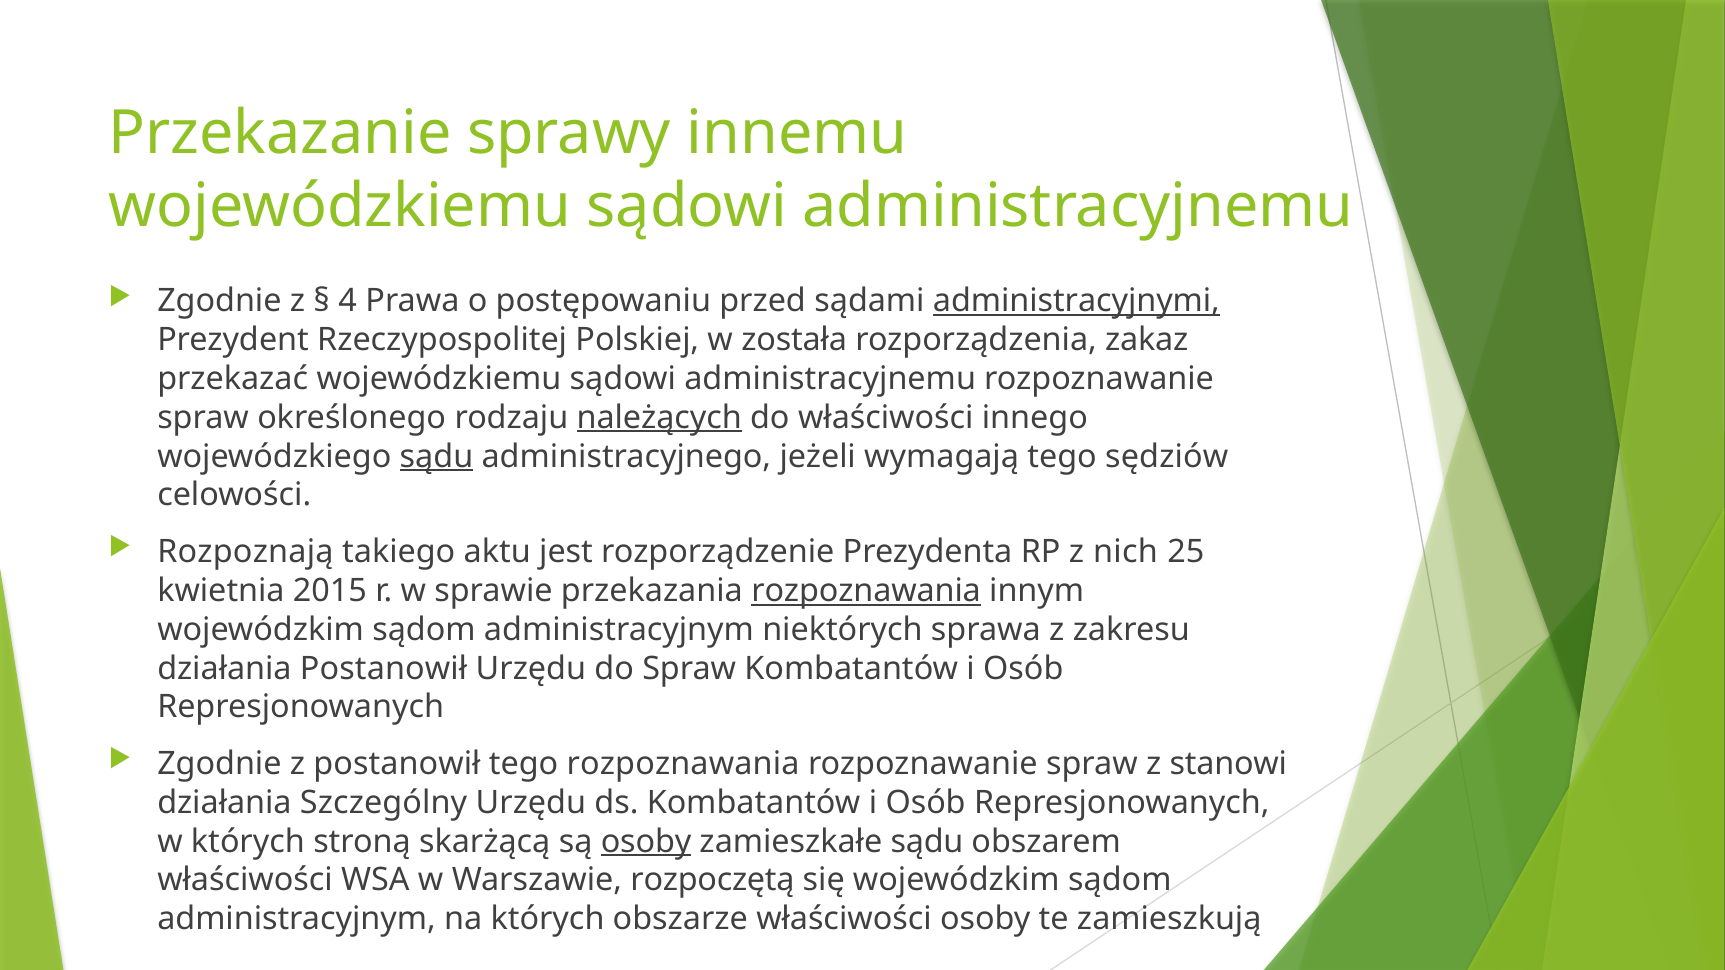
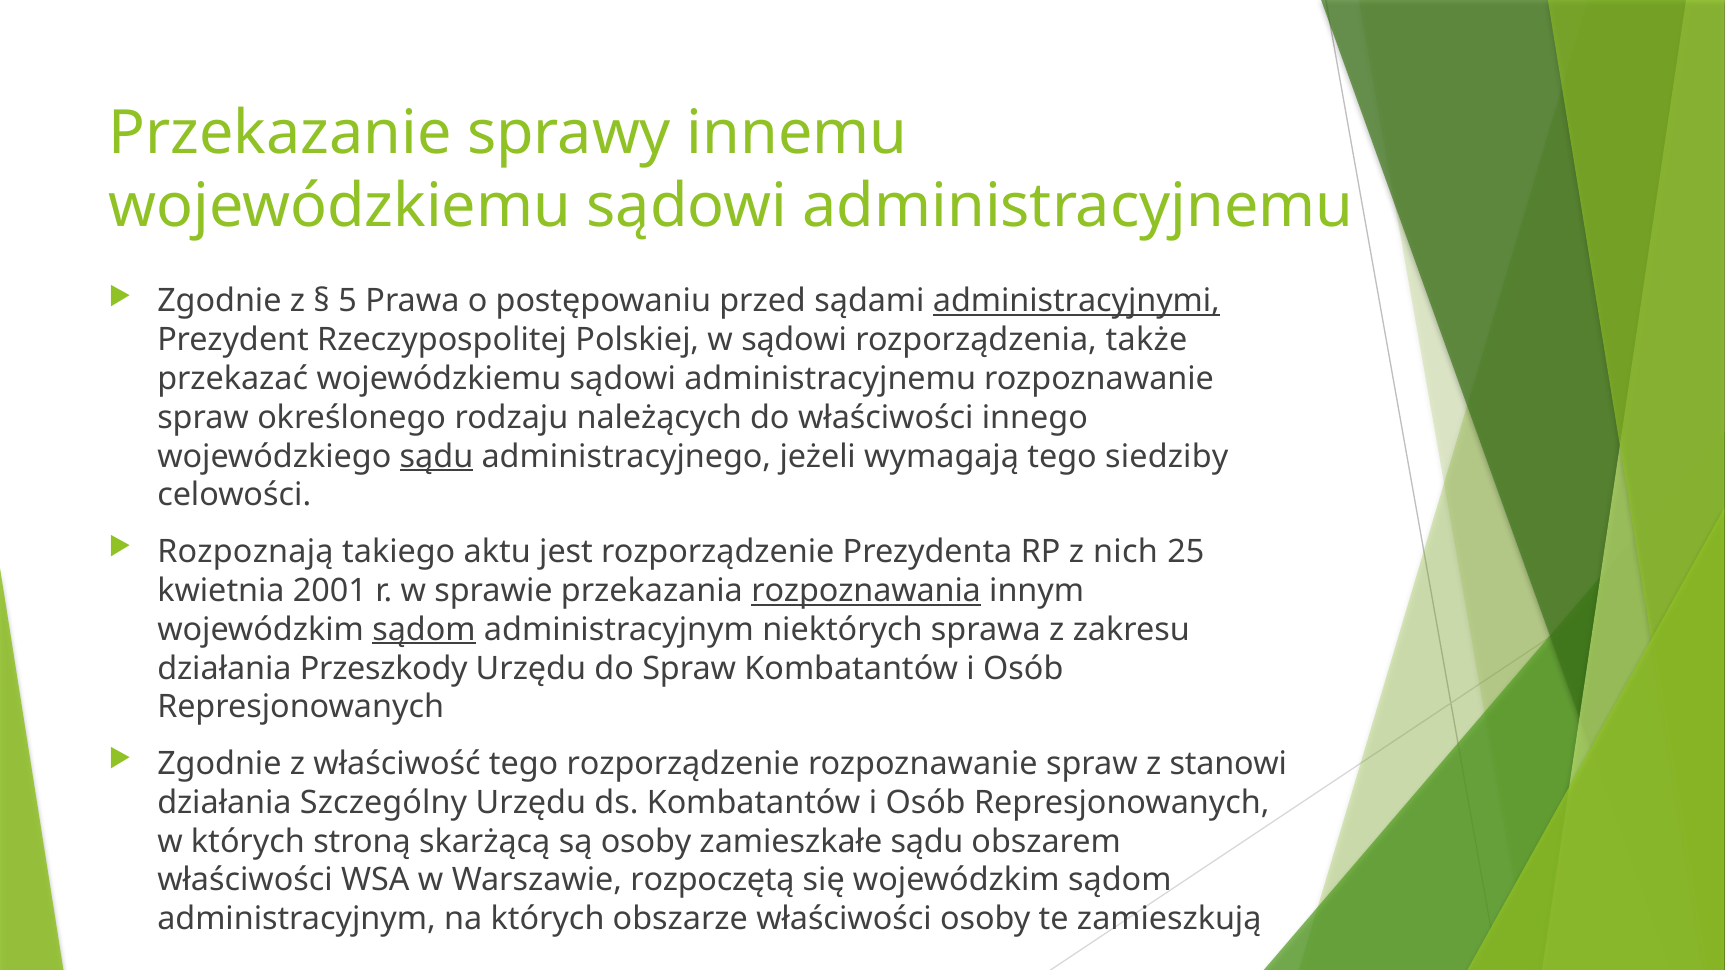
4: 4 -> 5
w została: została -> sądowi
zakaz: zakaz -> także
należących underline: present -> none
sędziów: sędziów -> siedziby
2015: 2015 -> 2001
sądom at (424, 630) underline: none -> present
działania Postanowił: Postanowił -> Przeszkody
z postanowił: postanowił -> właściwość
tego rozpoznawania: rozpoznawania -> rozporządzenie
osoby at (646, 842) underline: present -> none
